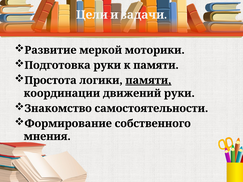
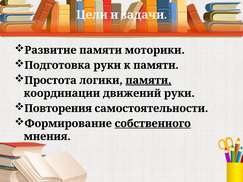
Развитие меркой: меркой -> памяти
Знакомство: Знакомство -> Повторения
собственного underline: none -> present
